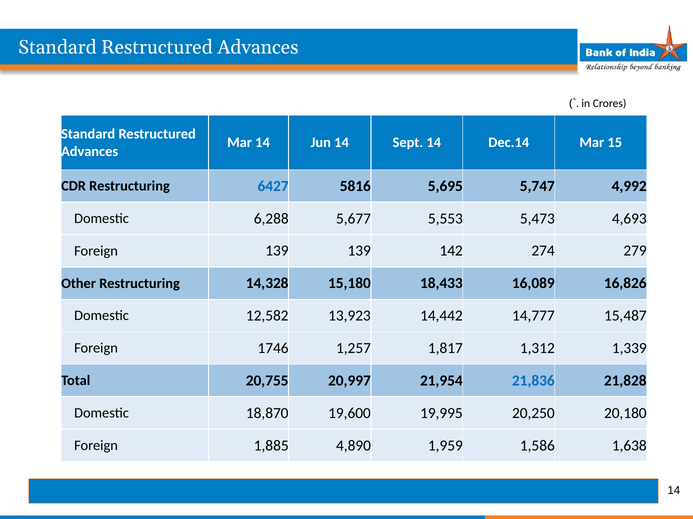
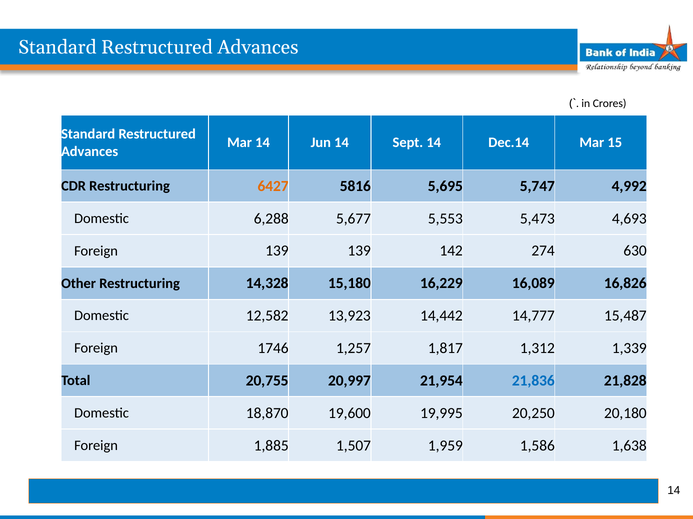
6427 colour: blue -> orange
279: 279 -> 630
18,433: 18,433 -> 16,229
4,890: 4,890 -> 1,507
